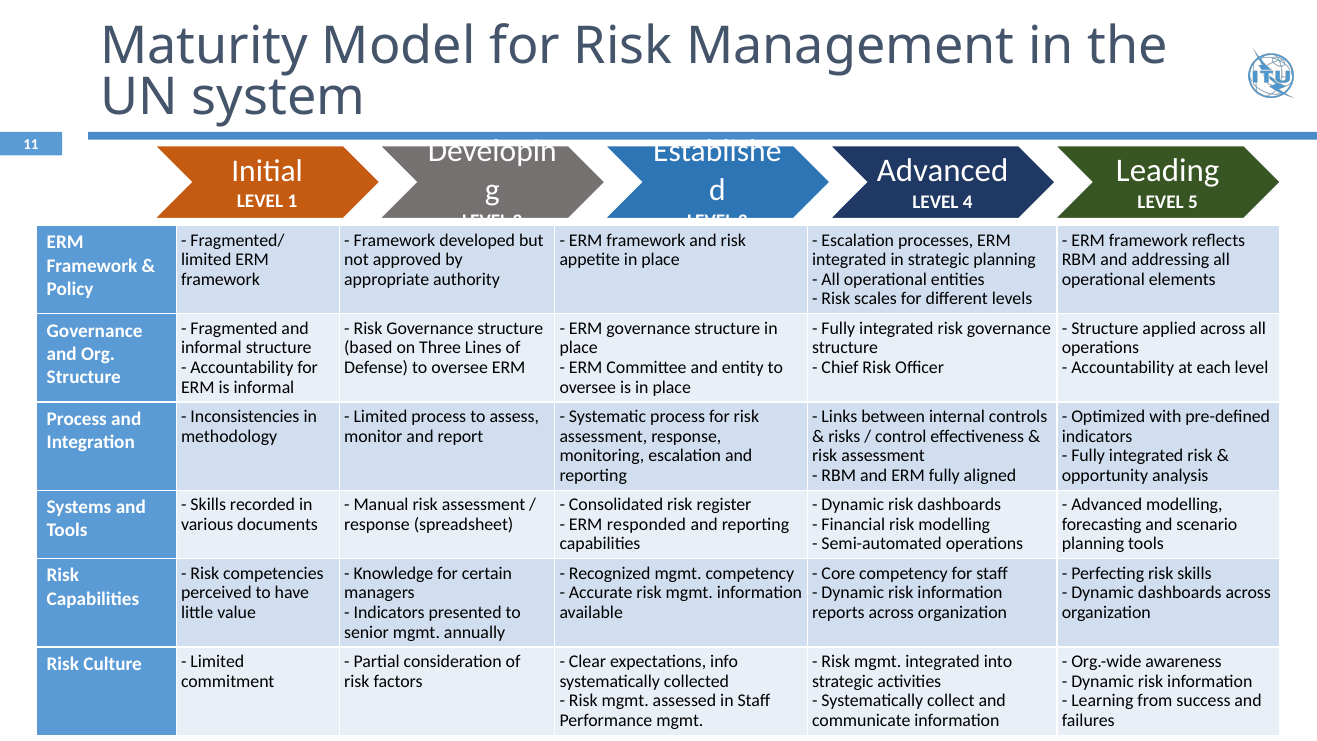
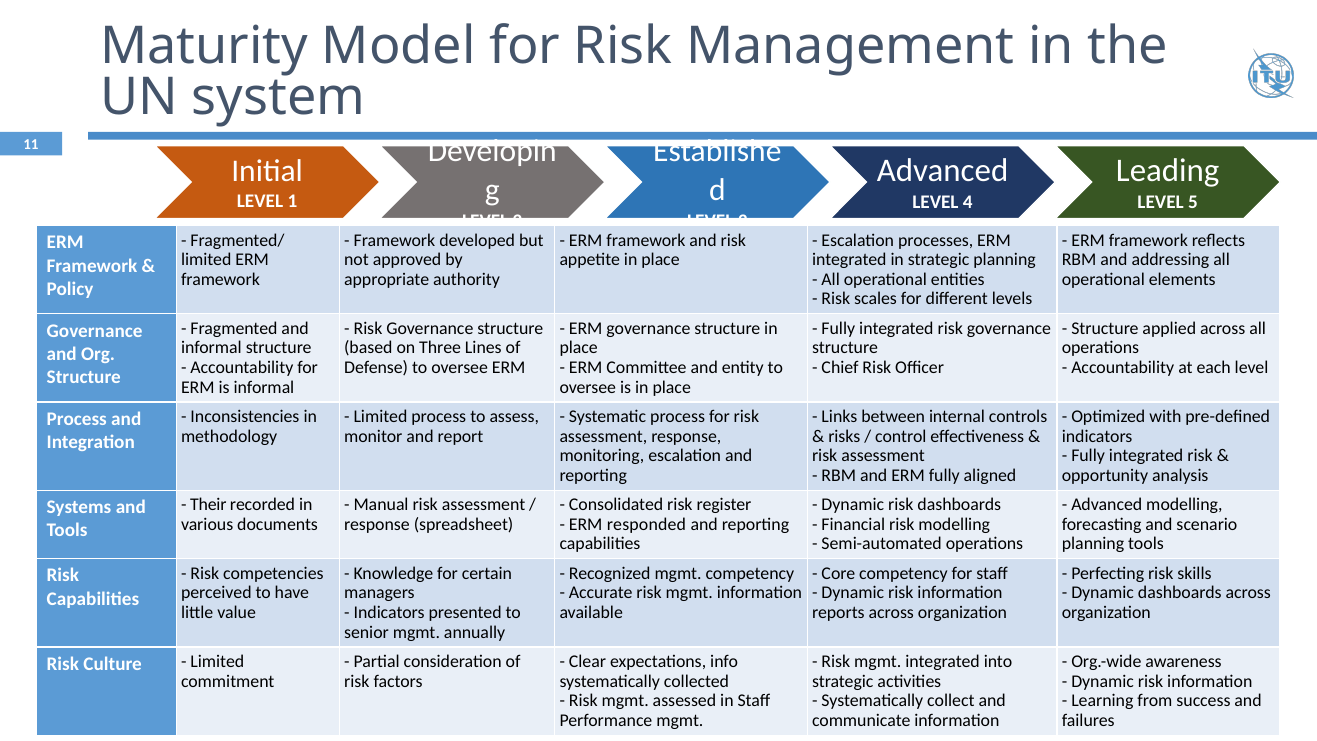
Skills at (208, 505): Skills -> Their
